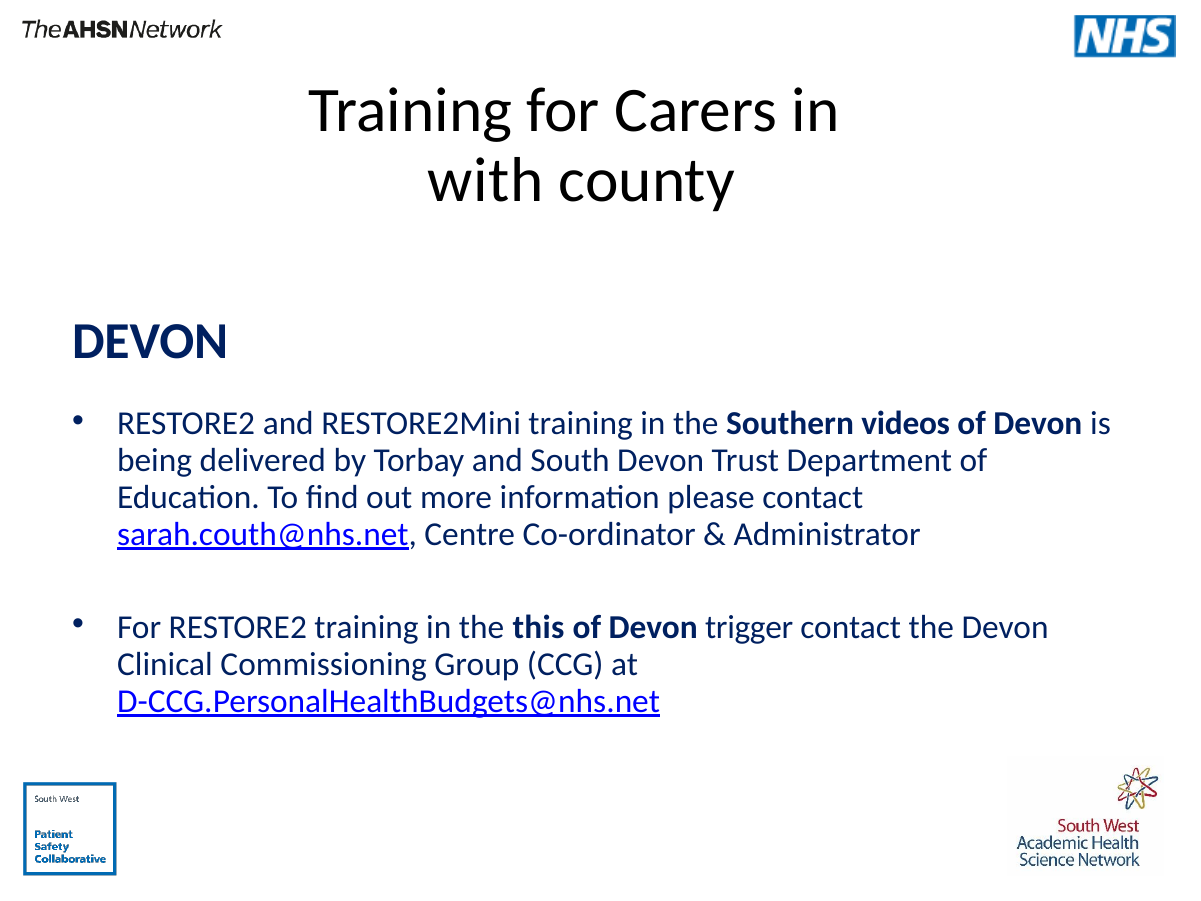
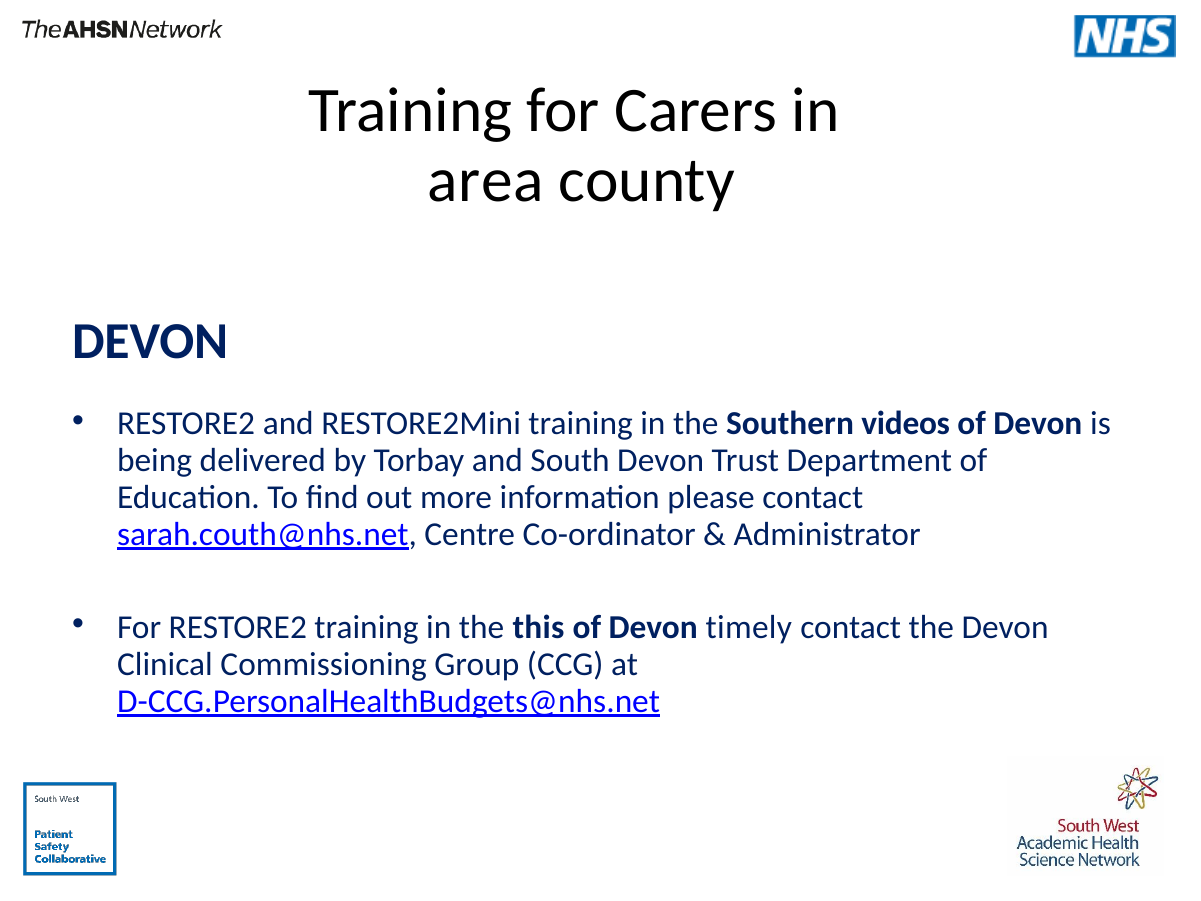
with: with -> area
trigger: trigger -> timely
